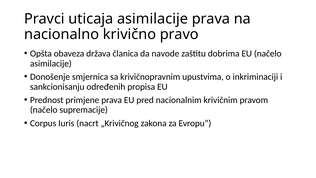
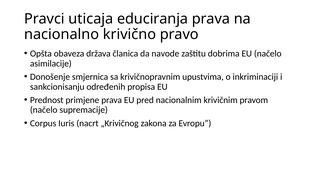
uticaja asimilacije: asimilacije -> educiranja
